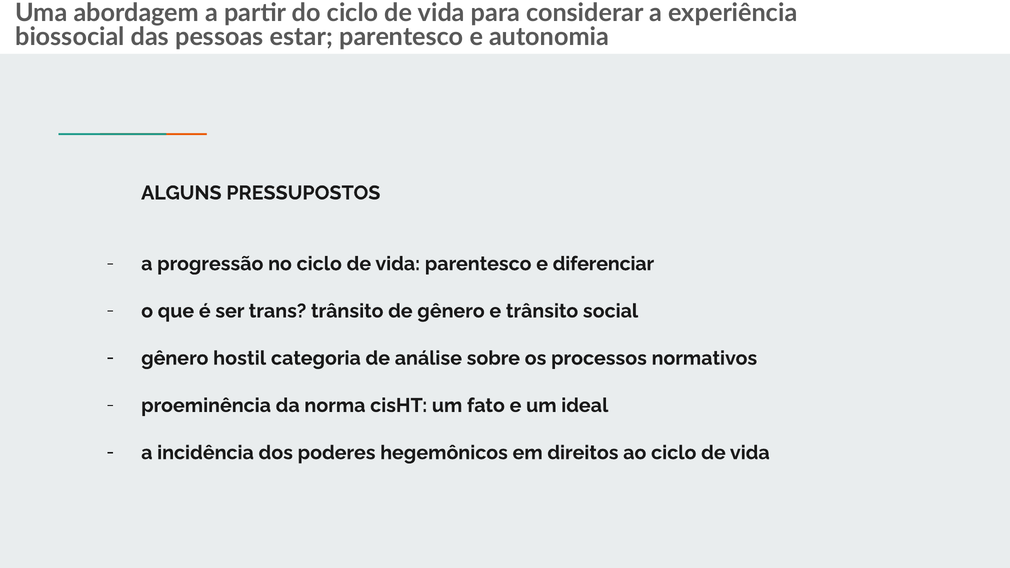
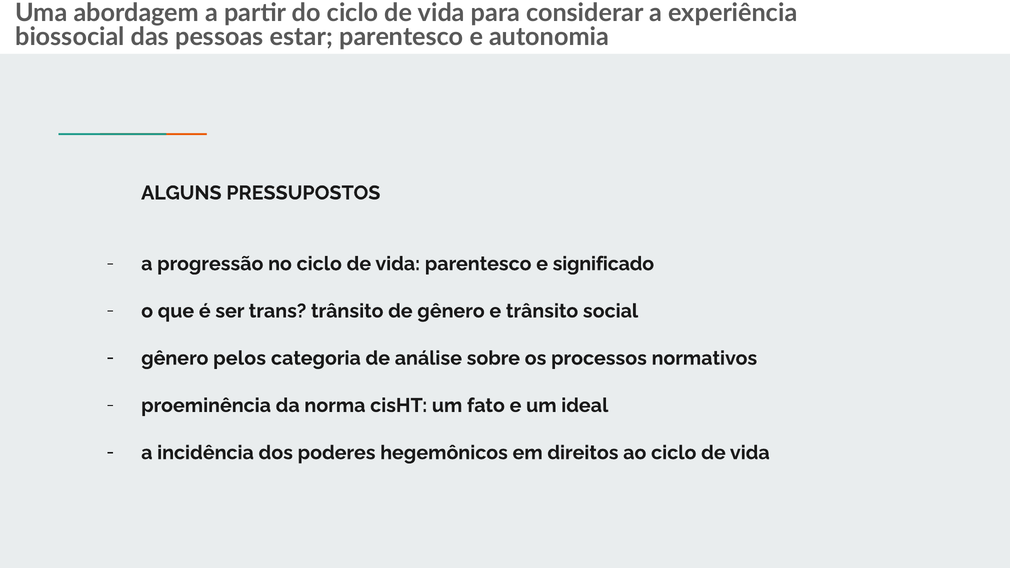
diferenciar: diferenciar -> significado
hostil: hostil -> pelos
